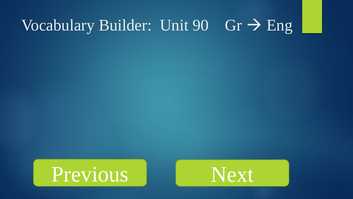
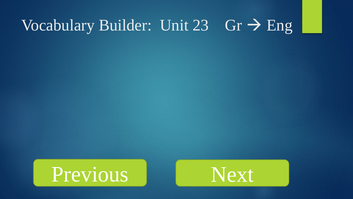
90: 90 -> 23
